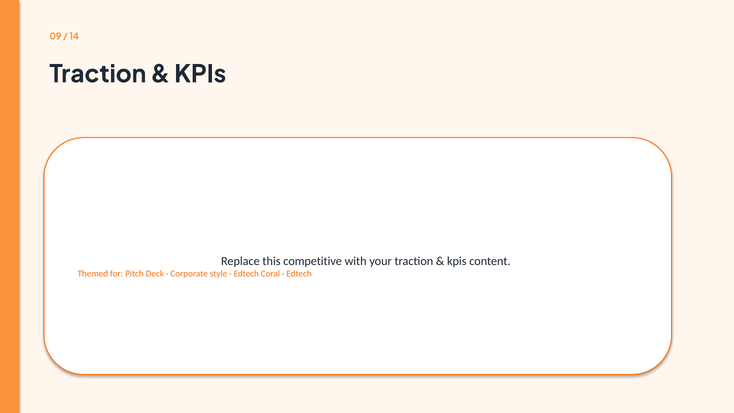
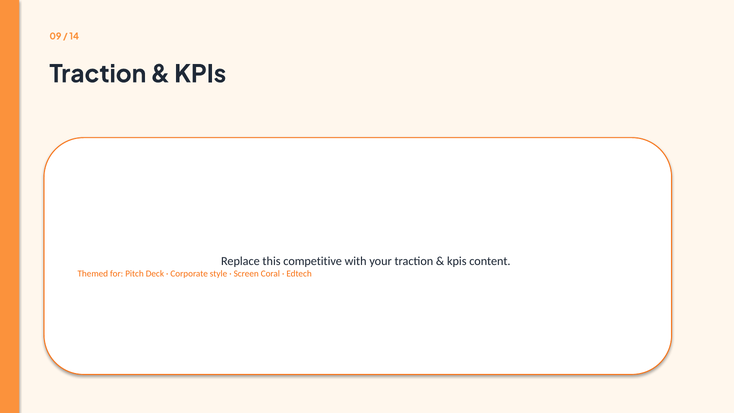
Edtech at (246, 274): Edtech -> Screen
